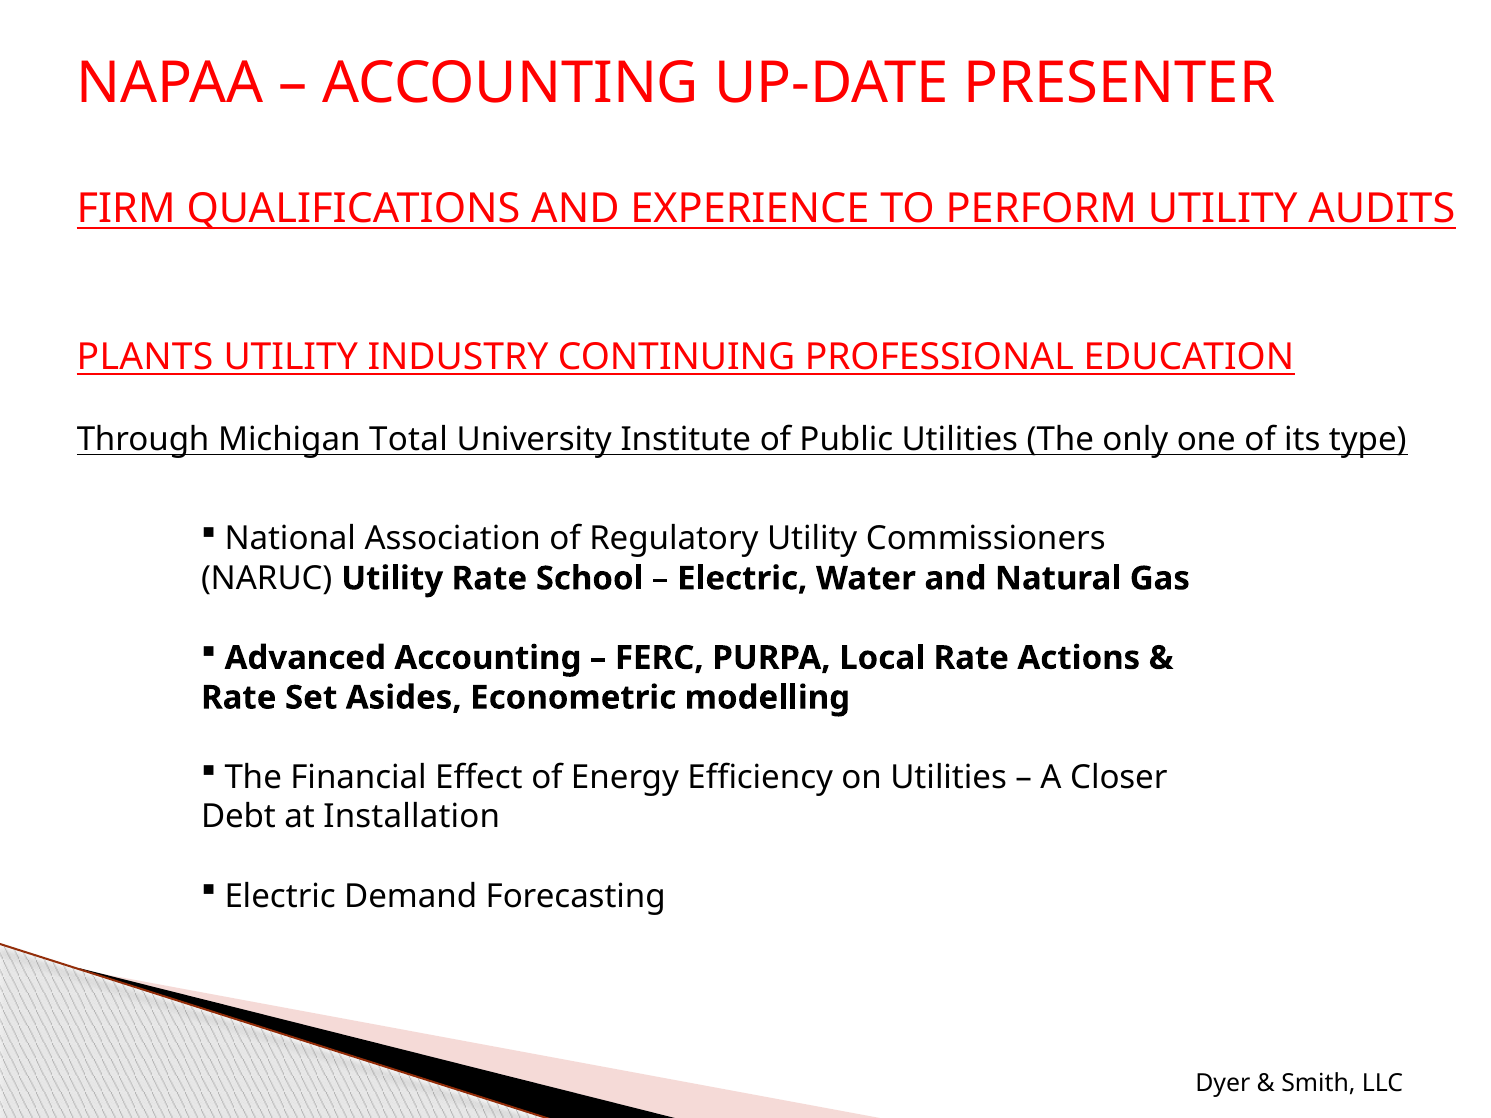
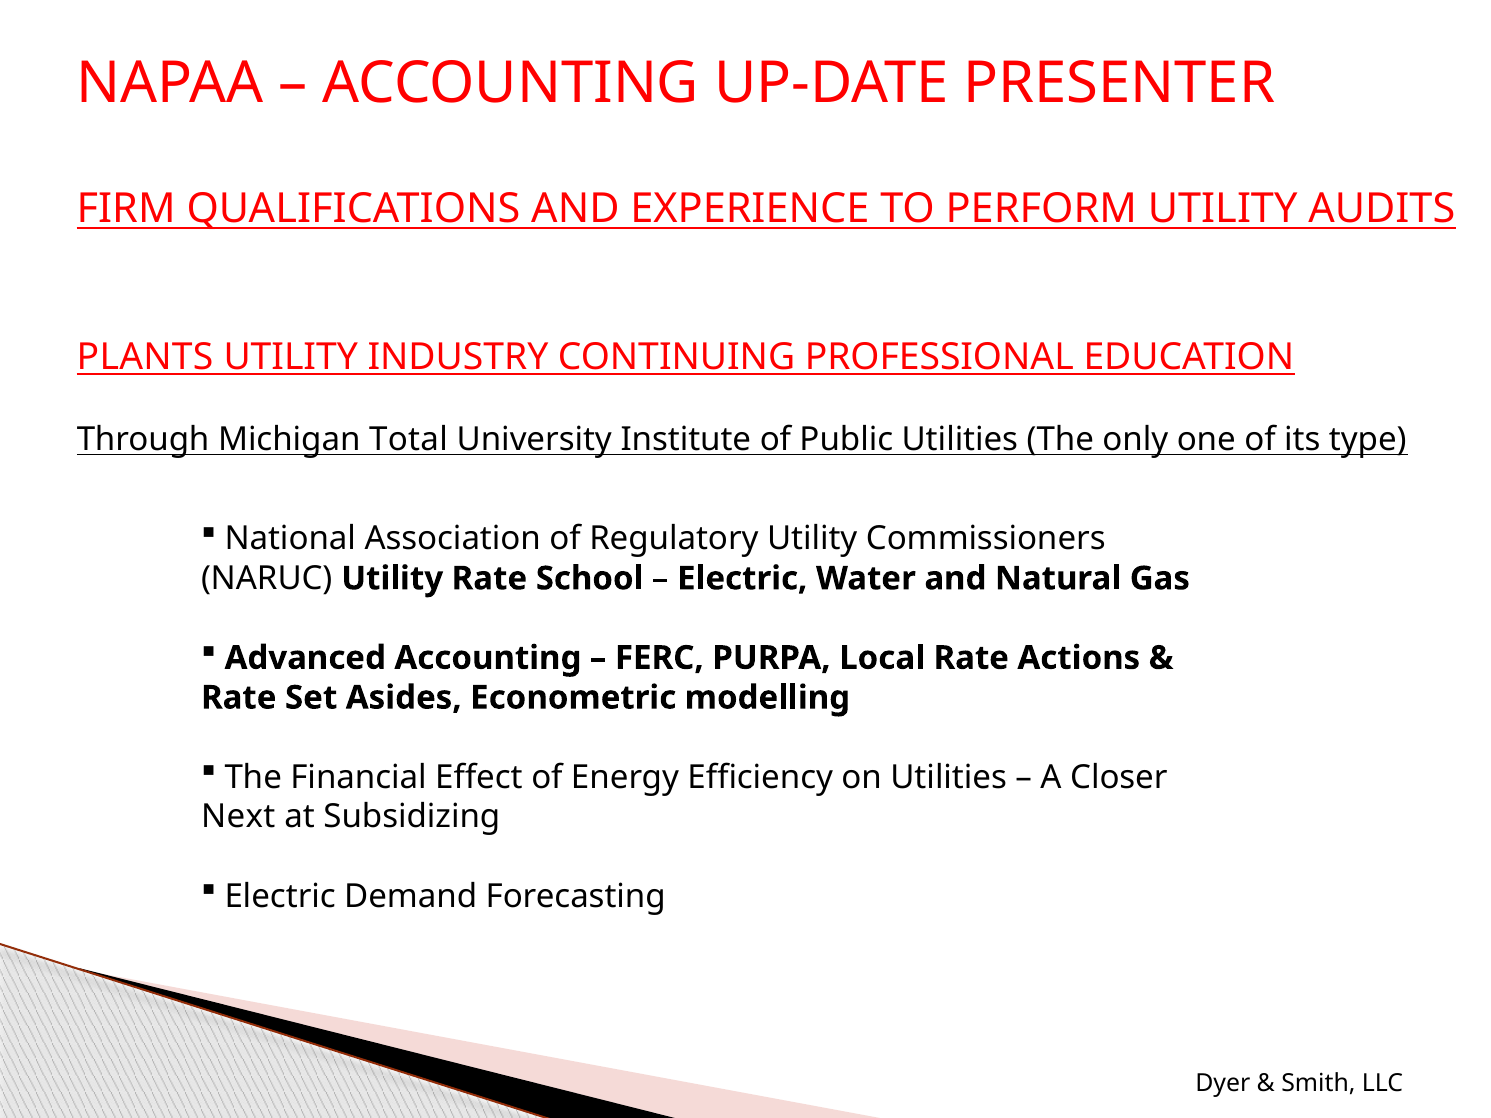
Debt: Debt -> Next
Installation: Installation -> Subsidizing
